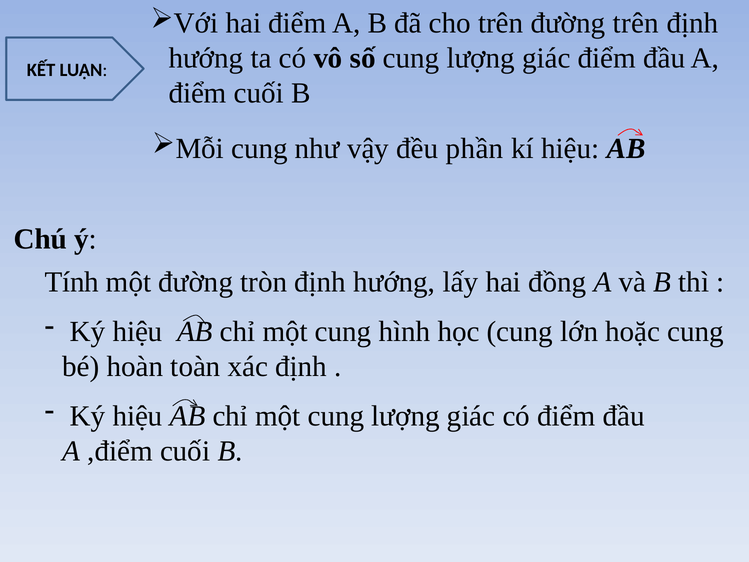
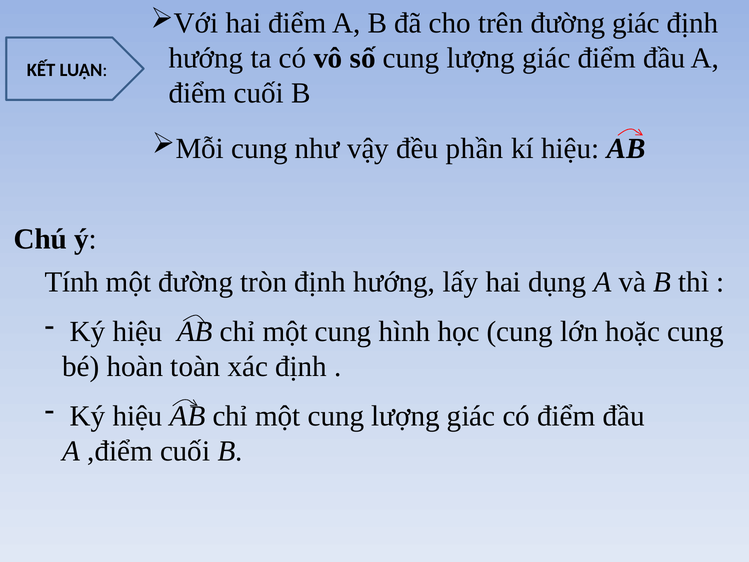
đường trên: trên -> giác
đồng: đồng -> dụng
